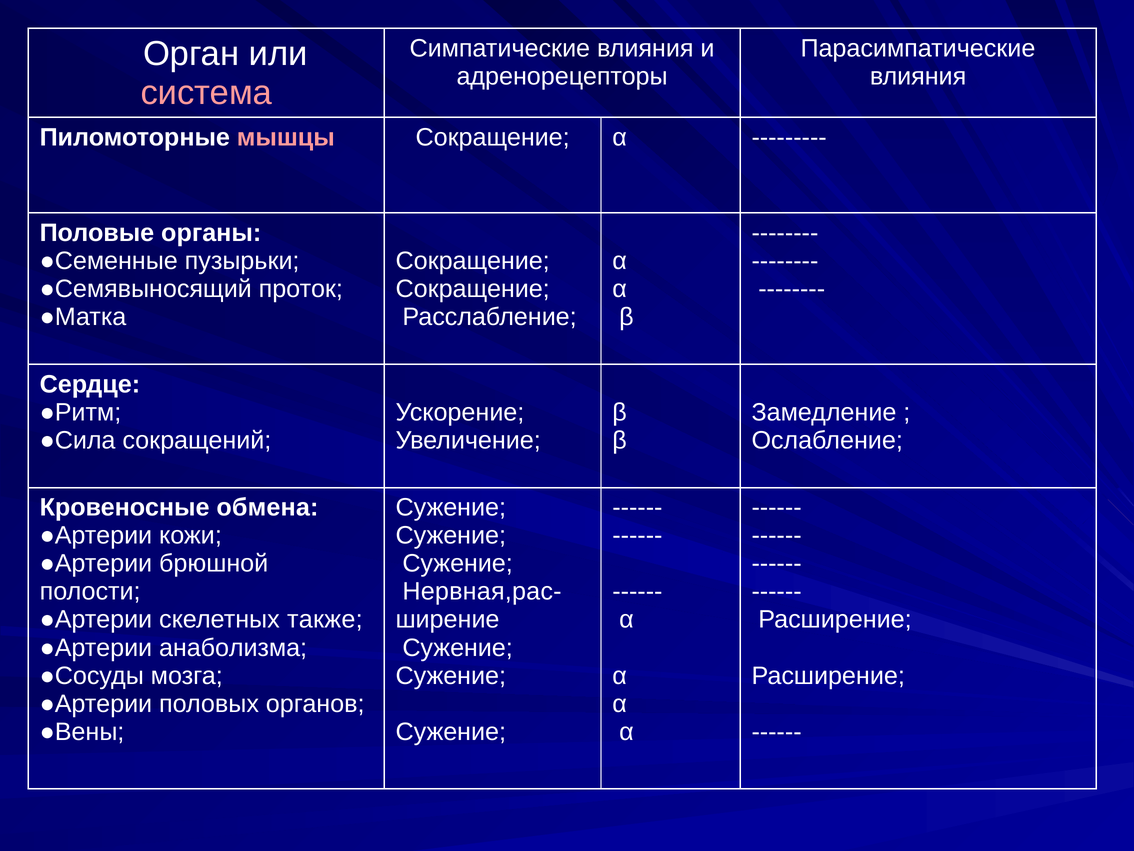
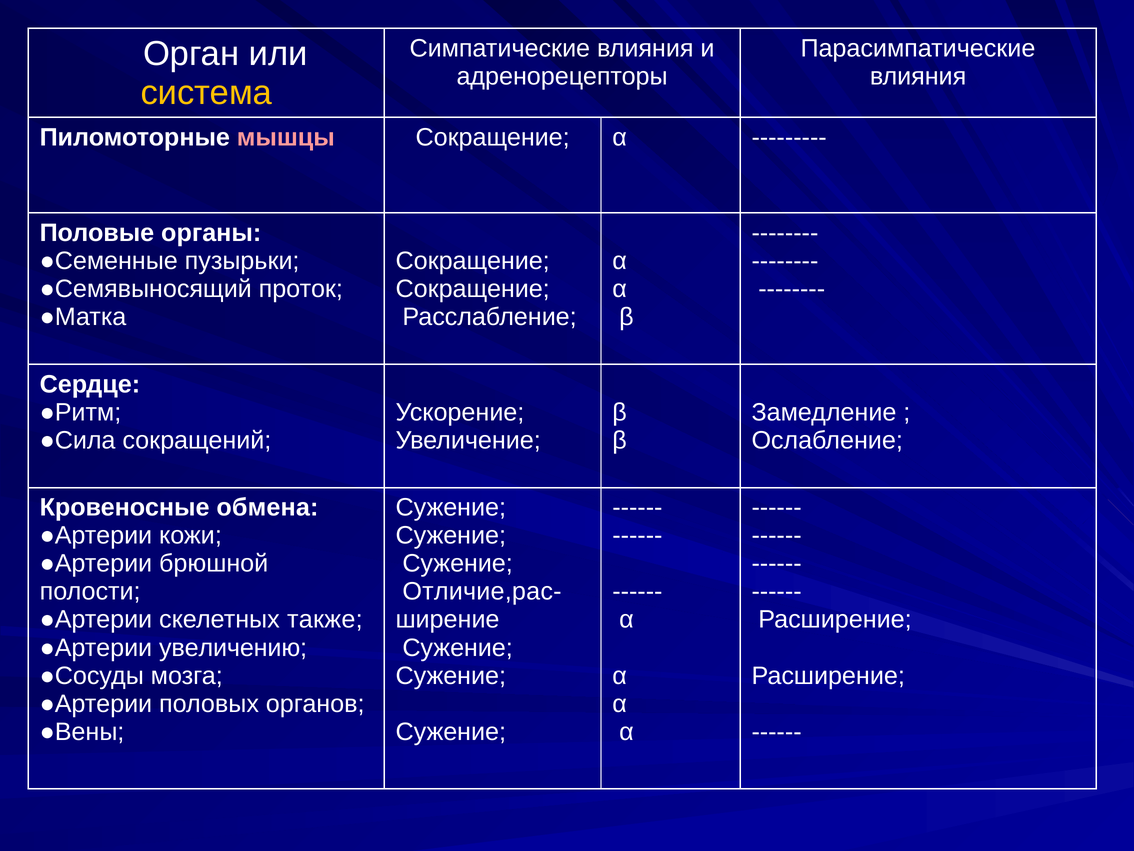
система colour: pink -> yellow
Нервная,рас-: Нервная,рас- -> Отличие,рас-
анаболизма: анаболизма -> увеличению
